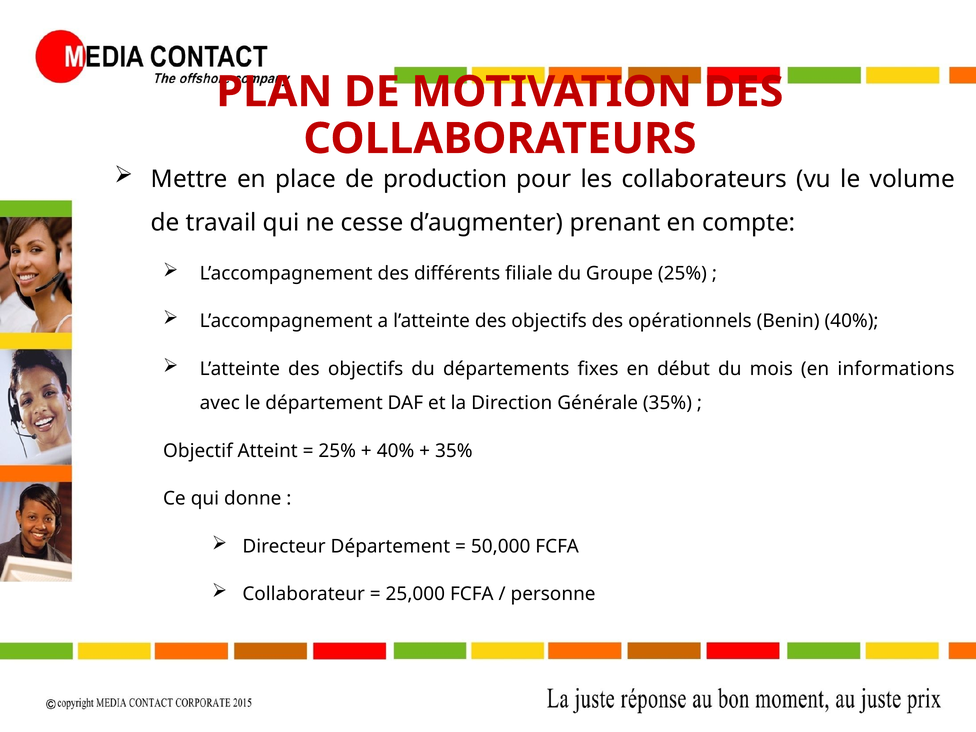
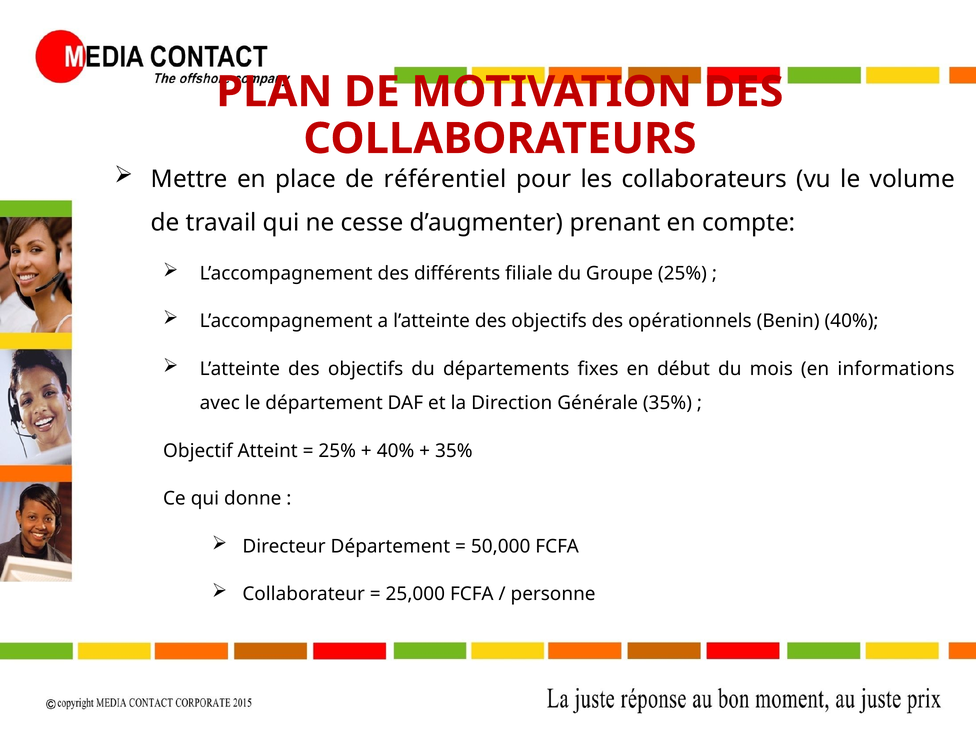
production: production -> référentiel
